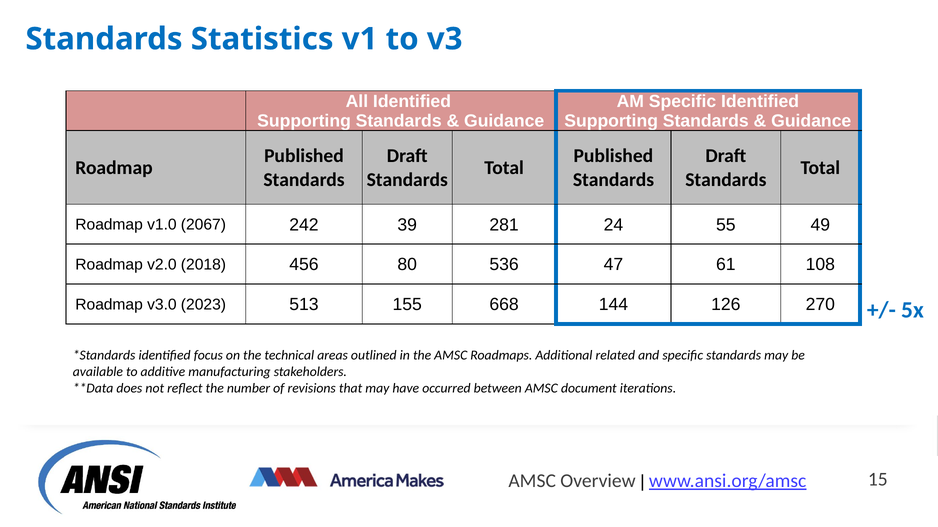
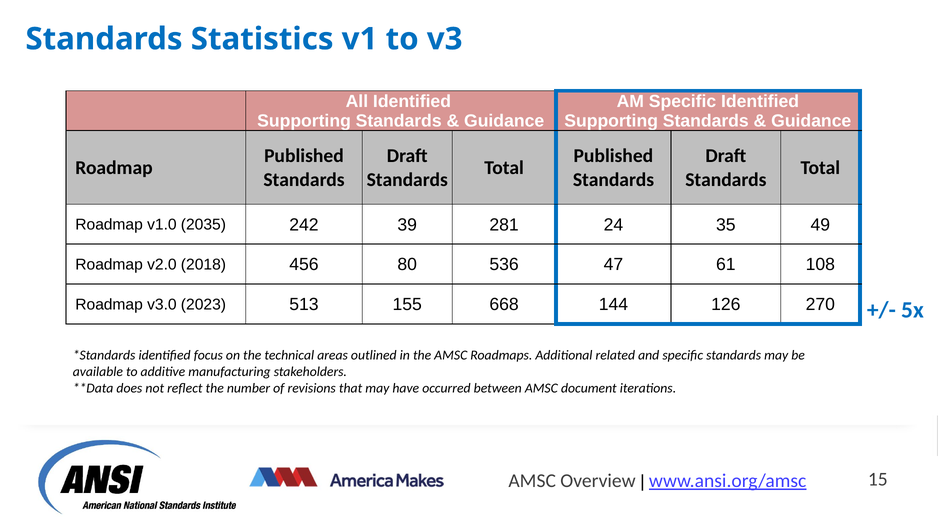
2067: 2067 -> 2035
55: 55 -> 35
